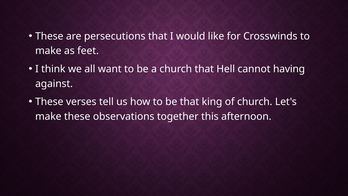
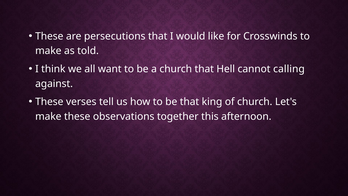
feet: feet -> told
having: having -> calling
